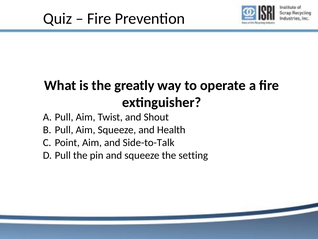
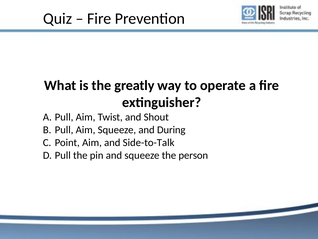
Health: Health -> During
setting: setting -> person
